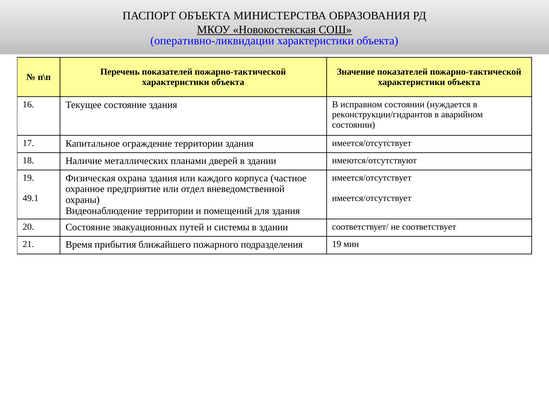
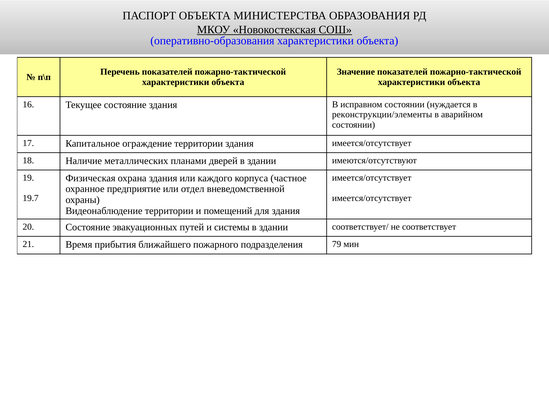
оперативно-ликвидации: оперативно-ликвидации -> оперативно-образования
реконструкции/гидрантов: реконструкции/гидрантов -> реконструкции/элементы
49.1: 49.1 -> 19.7
подразделения 19: 19 -> 79
